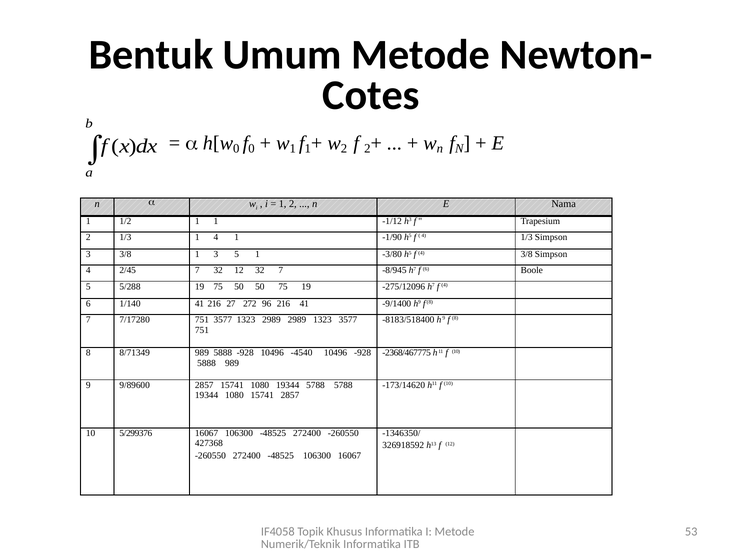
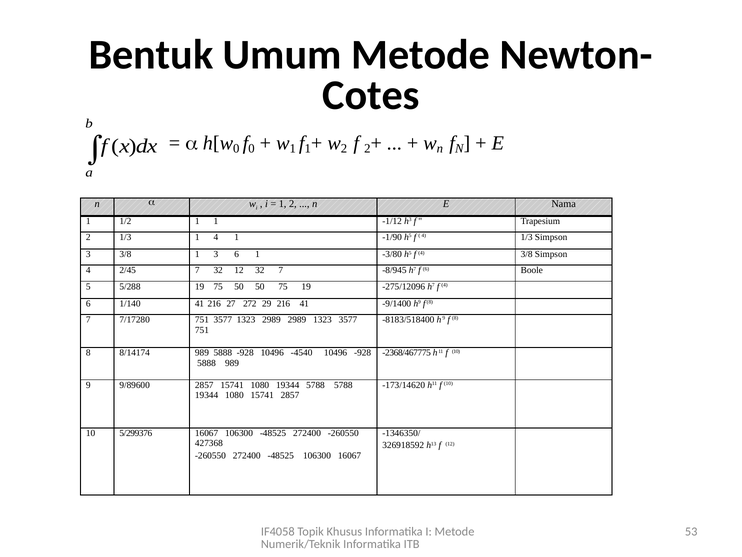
3 5: 5 -> 6
96: 96 -> 29
8/71349: 8/71349 -> 8/14174
